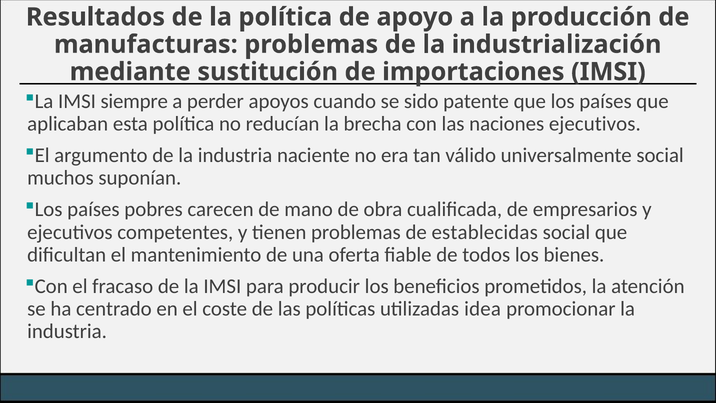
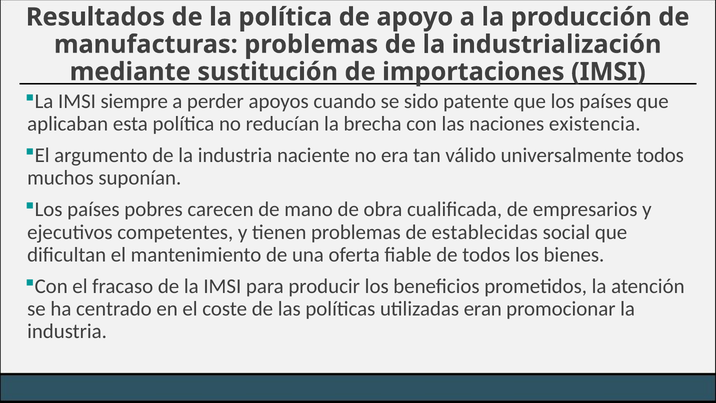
naciones ejecutivos: ejecutivos -> existencia
universalmente social: social -> todos
idea: idea -> eran
